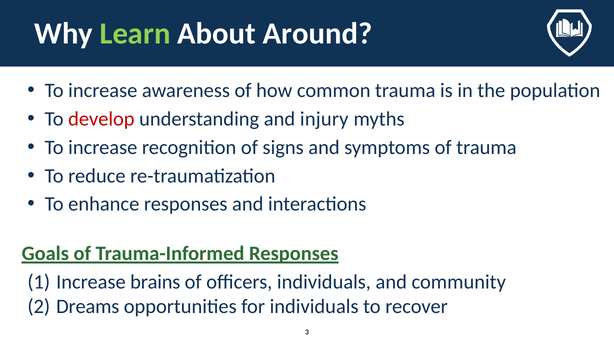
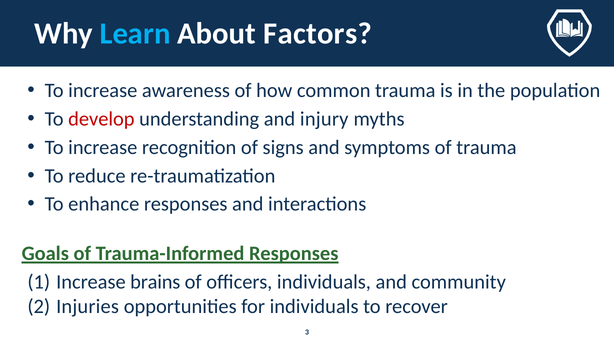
Learn colour: light green -> light blue
Around: Around -> Factors
Dreams: Dreams -> Injuries
